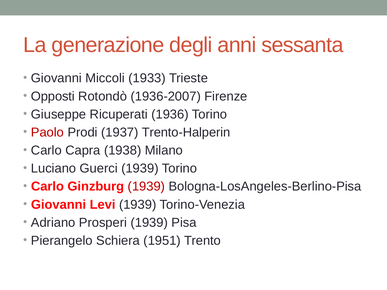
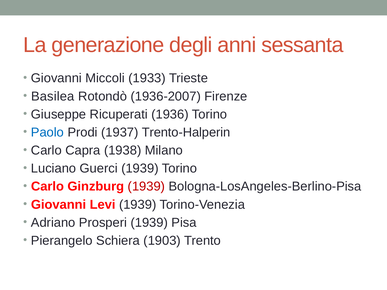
Opposti: Opposti -> Basilea
Paolo colour: red -> blue
1951: 1951 -> 1903
